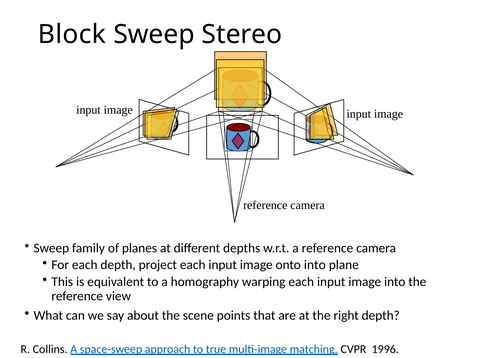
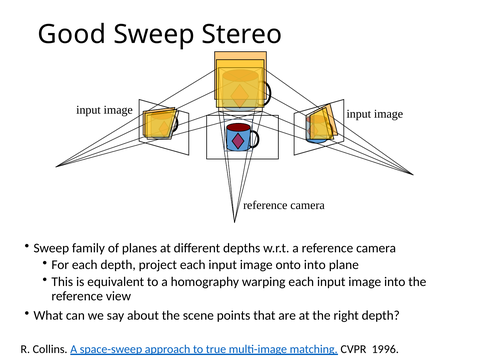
Block: Block -> Good
